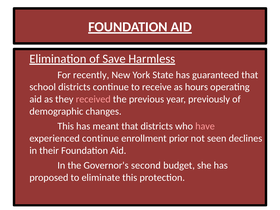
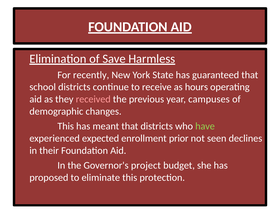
previously: previously -> campuses
have colour: pink -> light green
experienced continue: continue -> expected
second: second -> project
